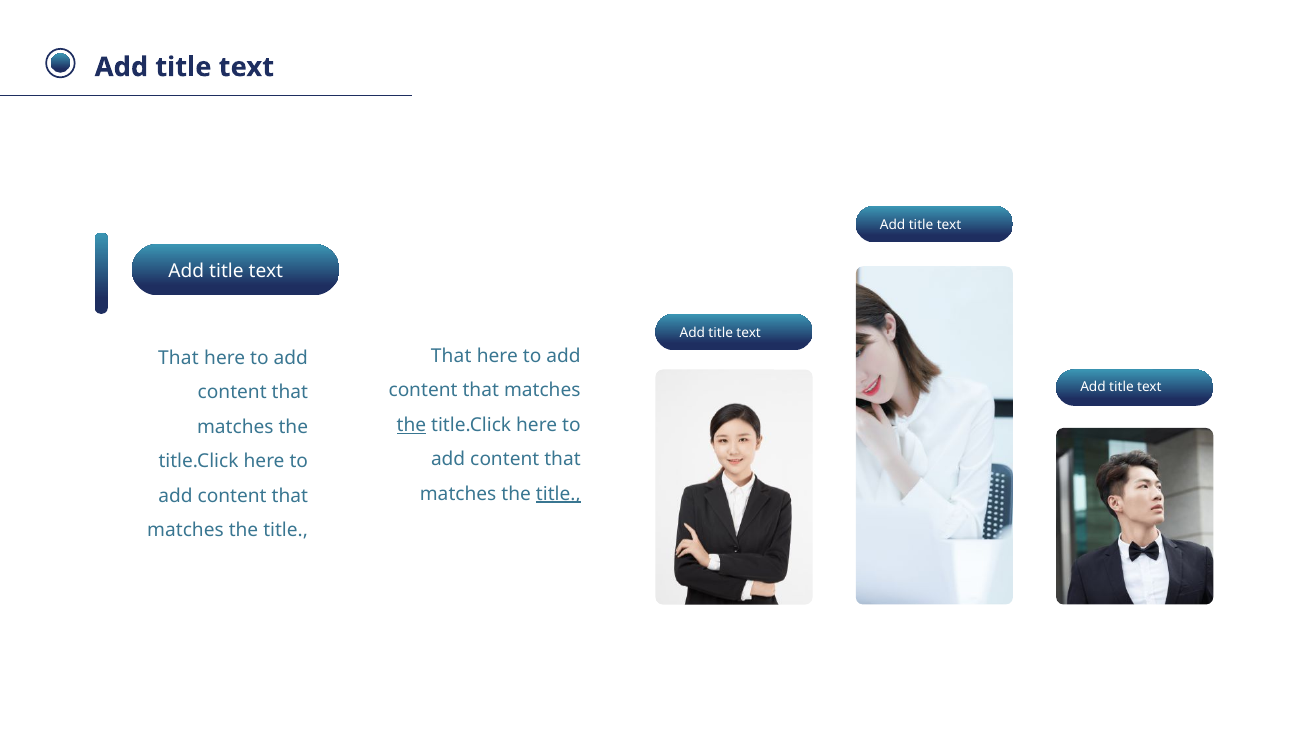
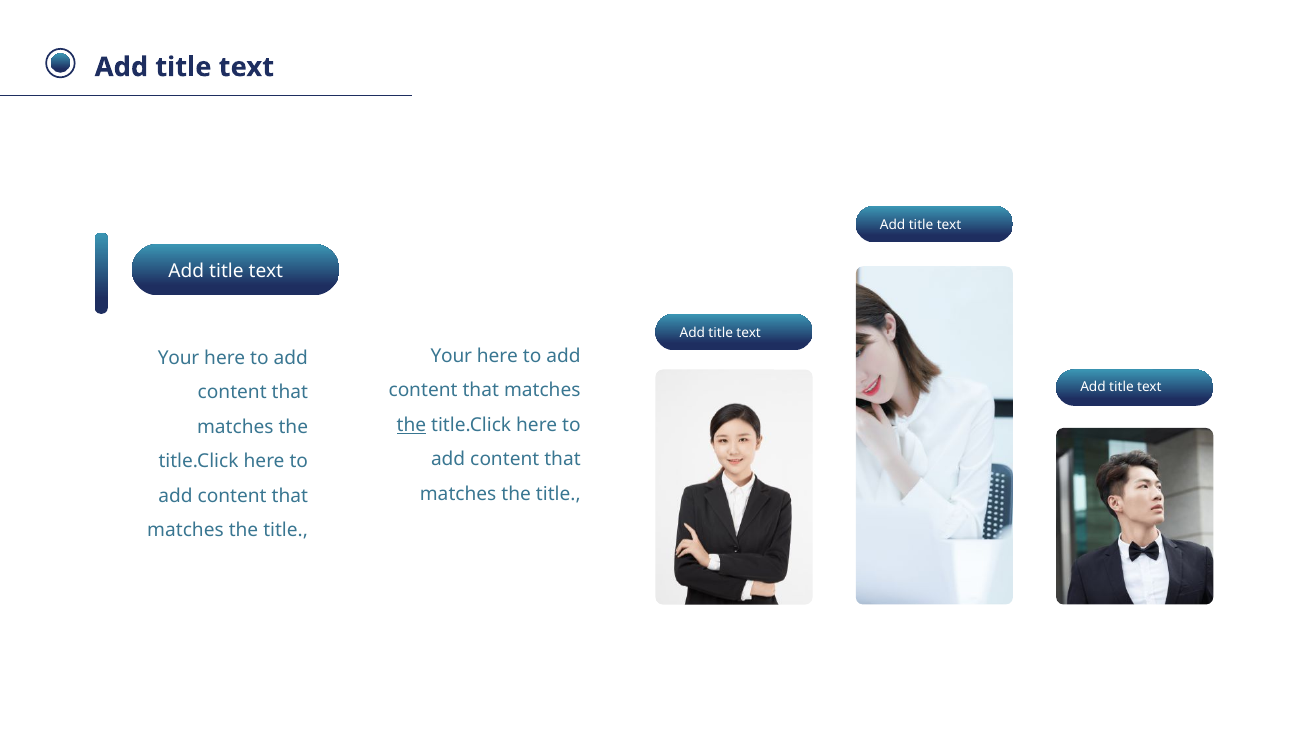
That at (451, 356): That -> Your
That at (178, 358): That -> Your
title at (558, 494) underline: present -> none
